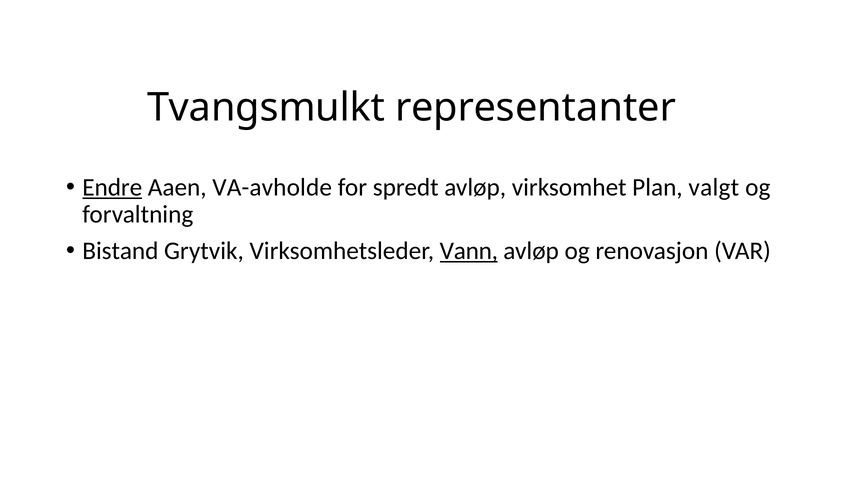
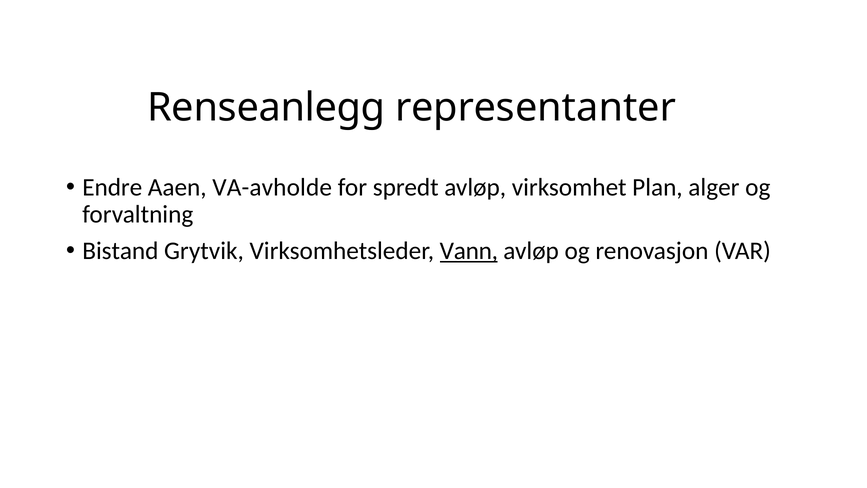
Tvangsmulkt: Tvangsmulkt -> Renseanlegg
Endre underline: present -> none
valgt: valgt -> alger
